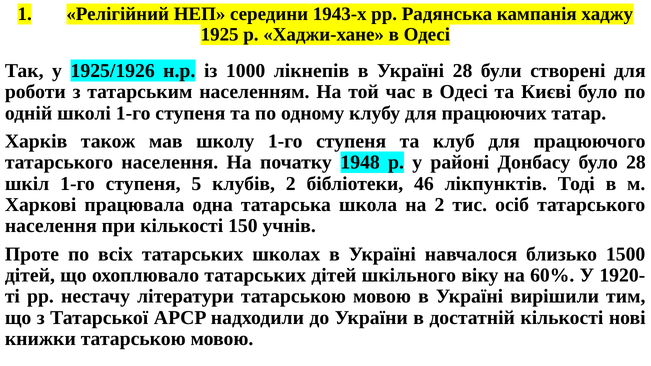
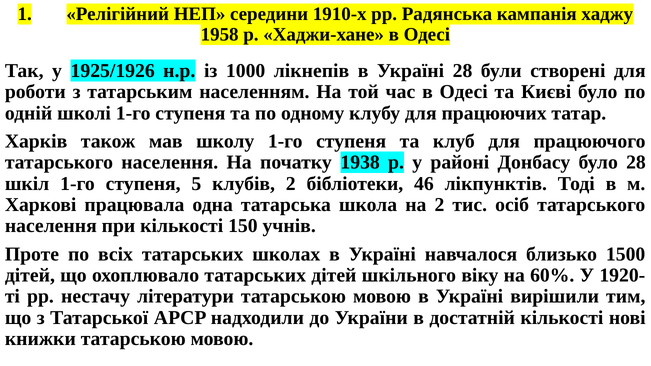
1943-х: 1943-х -> 1910-х
1925: 1925 -> 1958
1948: 1948 -> 1938
